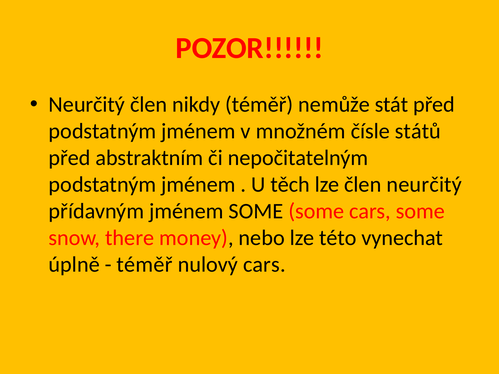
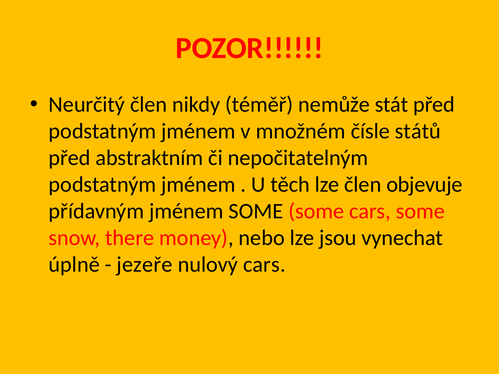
člen neurčitý: neurčitý -> objevuje
této: této -> jsou
téměř at (145, 265): téměř -> jezeře
